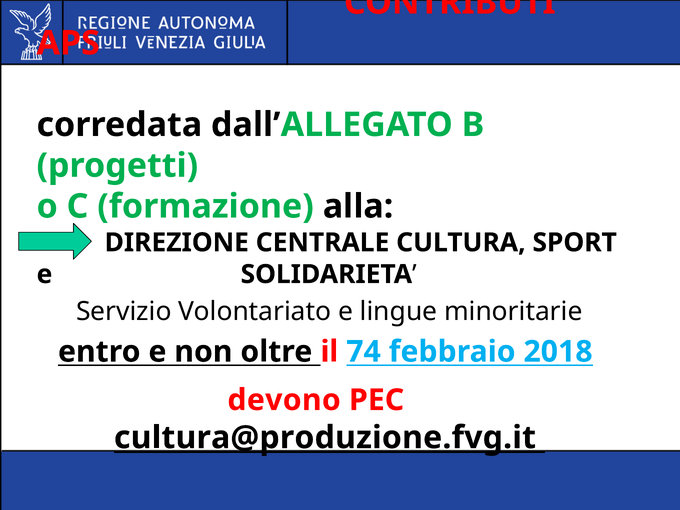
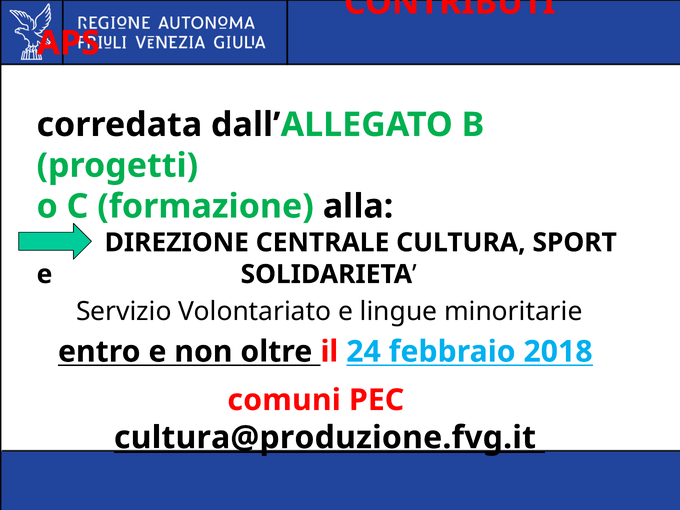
74: 74 -> 24
devono: devono -> comuni
